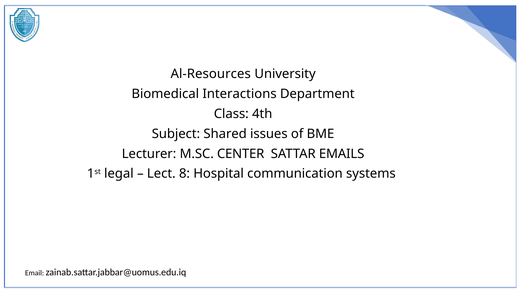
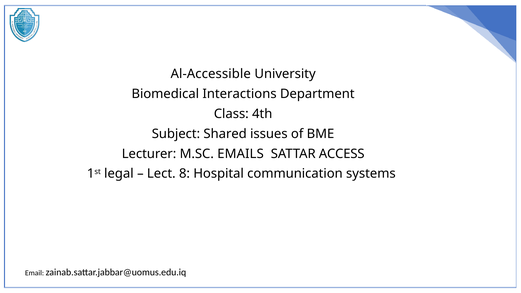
Al-Resources: Al-Resources -> Al-Accessible
CENTER: CENTER -> EMAILS
EMAILS: EMAILS -> ACCESS
